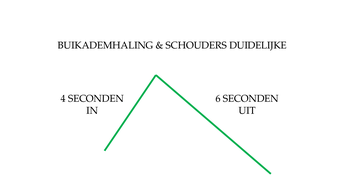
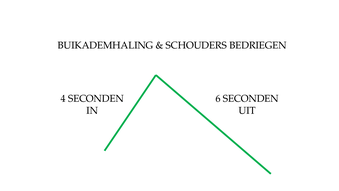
DUIDELIJKE: DUIDELIJKE -> BEDRIEGEN
